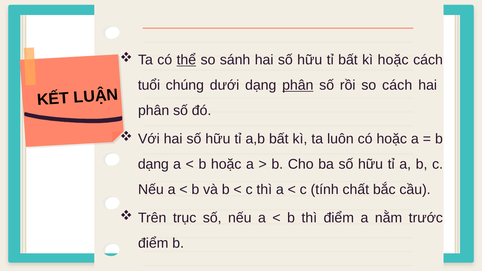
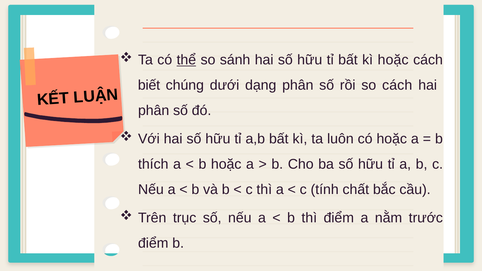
tuổi: tuổi -> biết
phân at (298, 85) underline: present -> none
dạng at (153, 164): dạng -> thích
